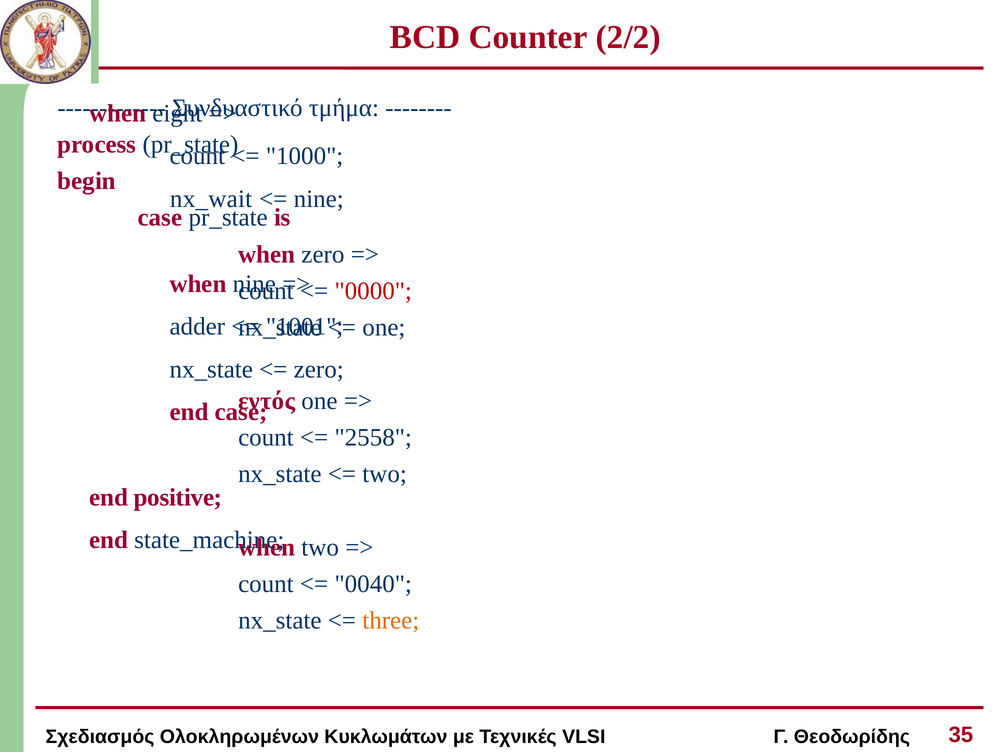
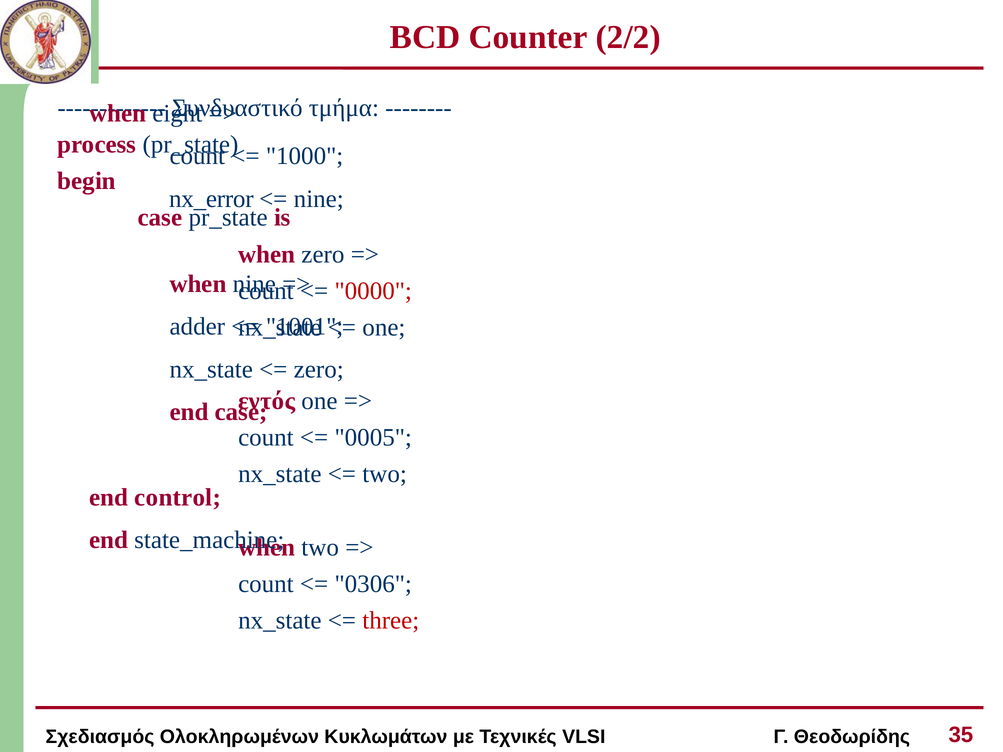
nx_wait: nx_wait -> nx_error
2558: 2558 -> 0005
positive: positive -> control
0040: 0040 -> 0306
three colour: orange -> red
